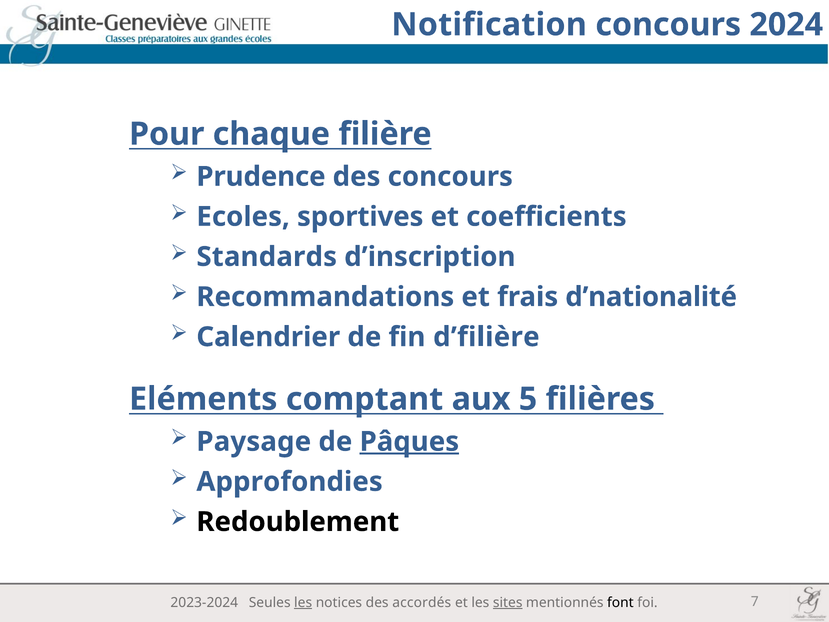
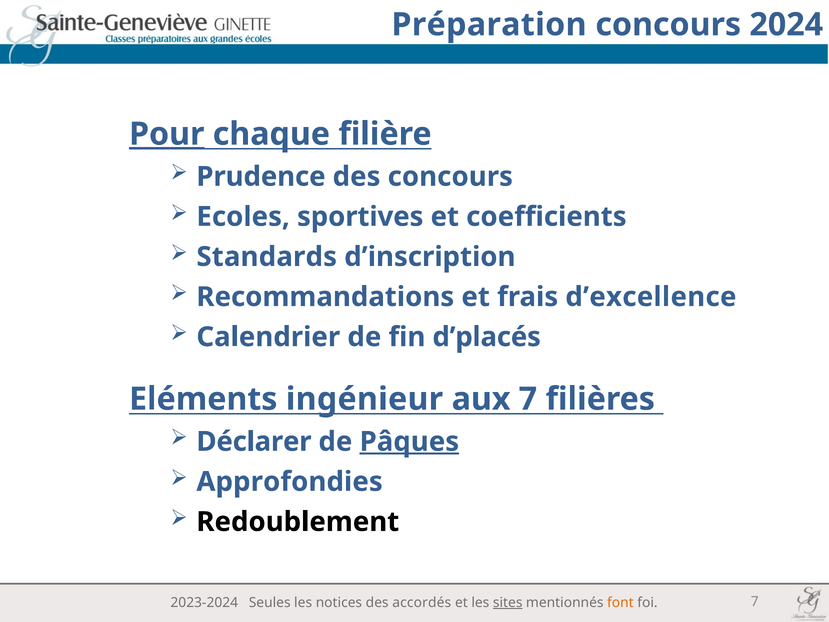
Notification: Notification -> Préparation
Pour underline: none -> present
d’nationalité: d’nationalité -> d’excellence
d’filière: d’filière -> d’placés
comptant: comptant -> ingénieur
aux 5: 5 -> 7
Paysage: Paysage -> Déclarer
les at (303, 602) underline: present -> none
font colour: black -> orange
